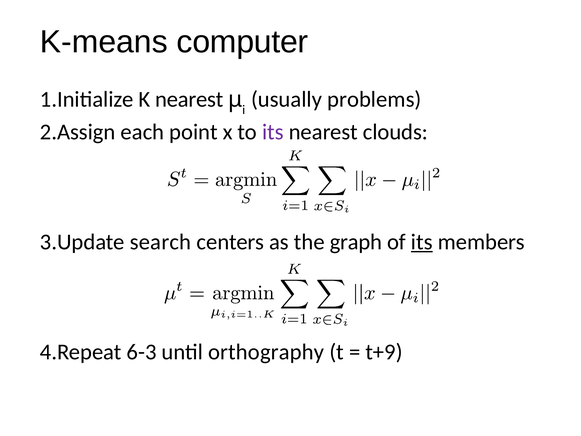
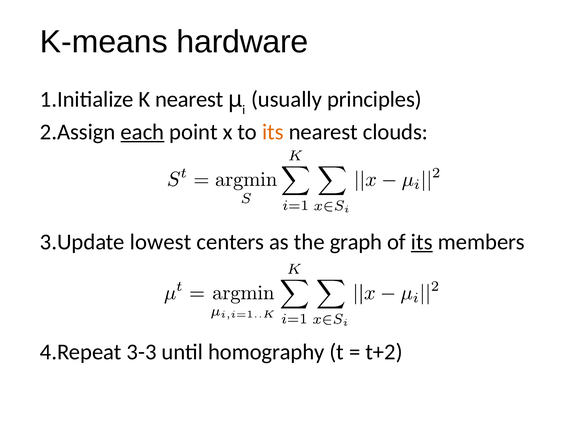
computer: computer -> hardware
problems: problems -> principles
each underline: none -> present
its at (273, 132) colour: purple -> orange
search: search -> lowest
6-3: 6-3 -> 3-3
orthography: orthography -> homography
t+9: t+9 -> t+2
